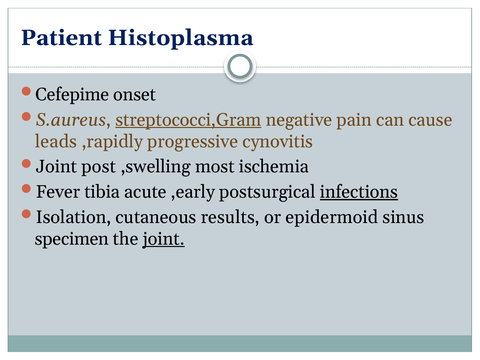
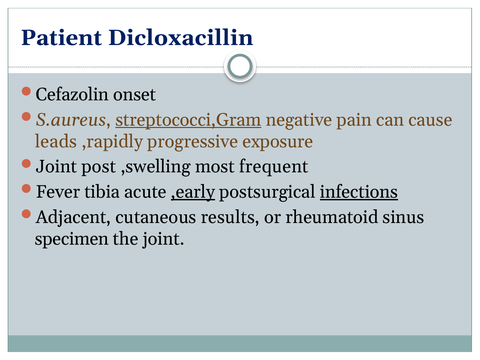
Histoplasma: Histoplasma -> Dicloxacillin
Cefepime: Cefepime -> Cefazolin
cynovitis: cynovitis -> exposure
ischemia: ischemia -> frequent
,early underline: none -> present
Isolation: Isolation -> Adjacent
epidermoid: epidermoid -> rheumatoid
joint at (164, 239) underline: present -> none
